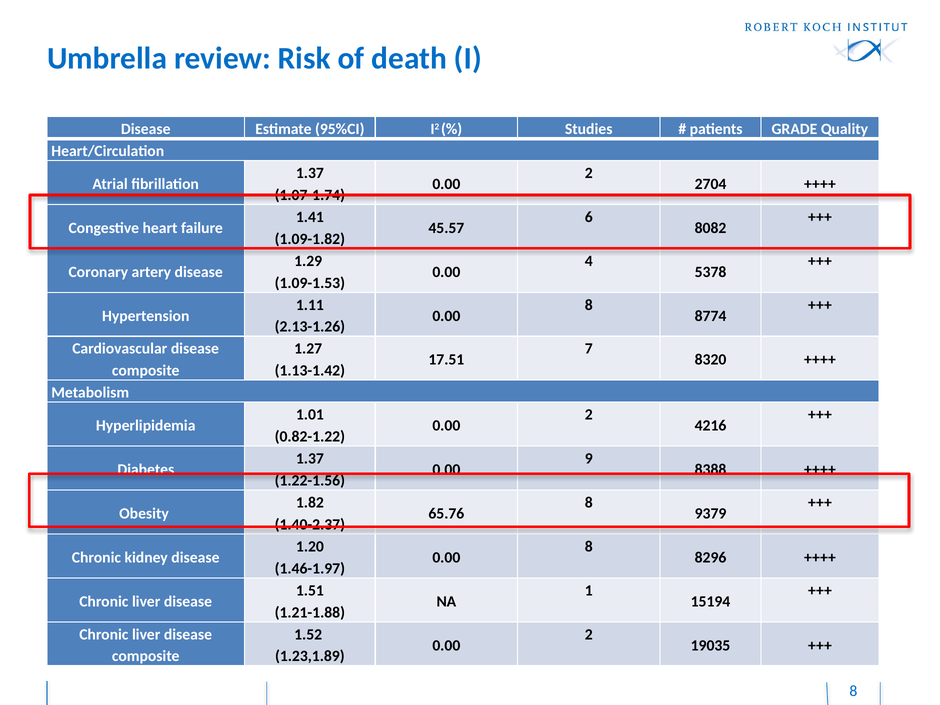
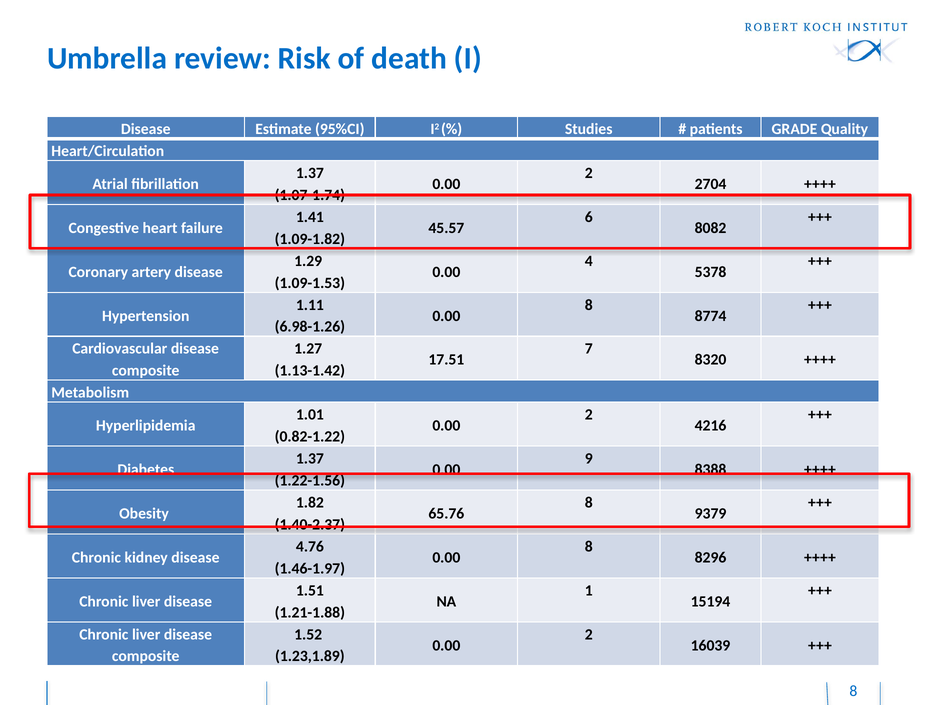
2.13-1.26: 2.13-1.26 -> 6.98-1.26
1.20: 1.20 -> 4.76
19035: 19035 -> 16039
